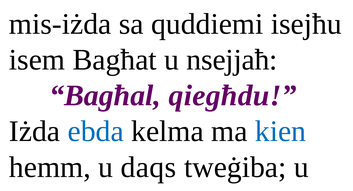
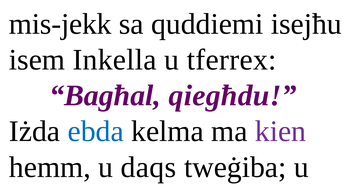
mis-iżda: mis-iżda -> mis-jekk
Bagħat: Bagħat -> Inkella
nsejjaħ: nsejjaħ -> tferrex
kien colour: blue -> purple
